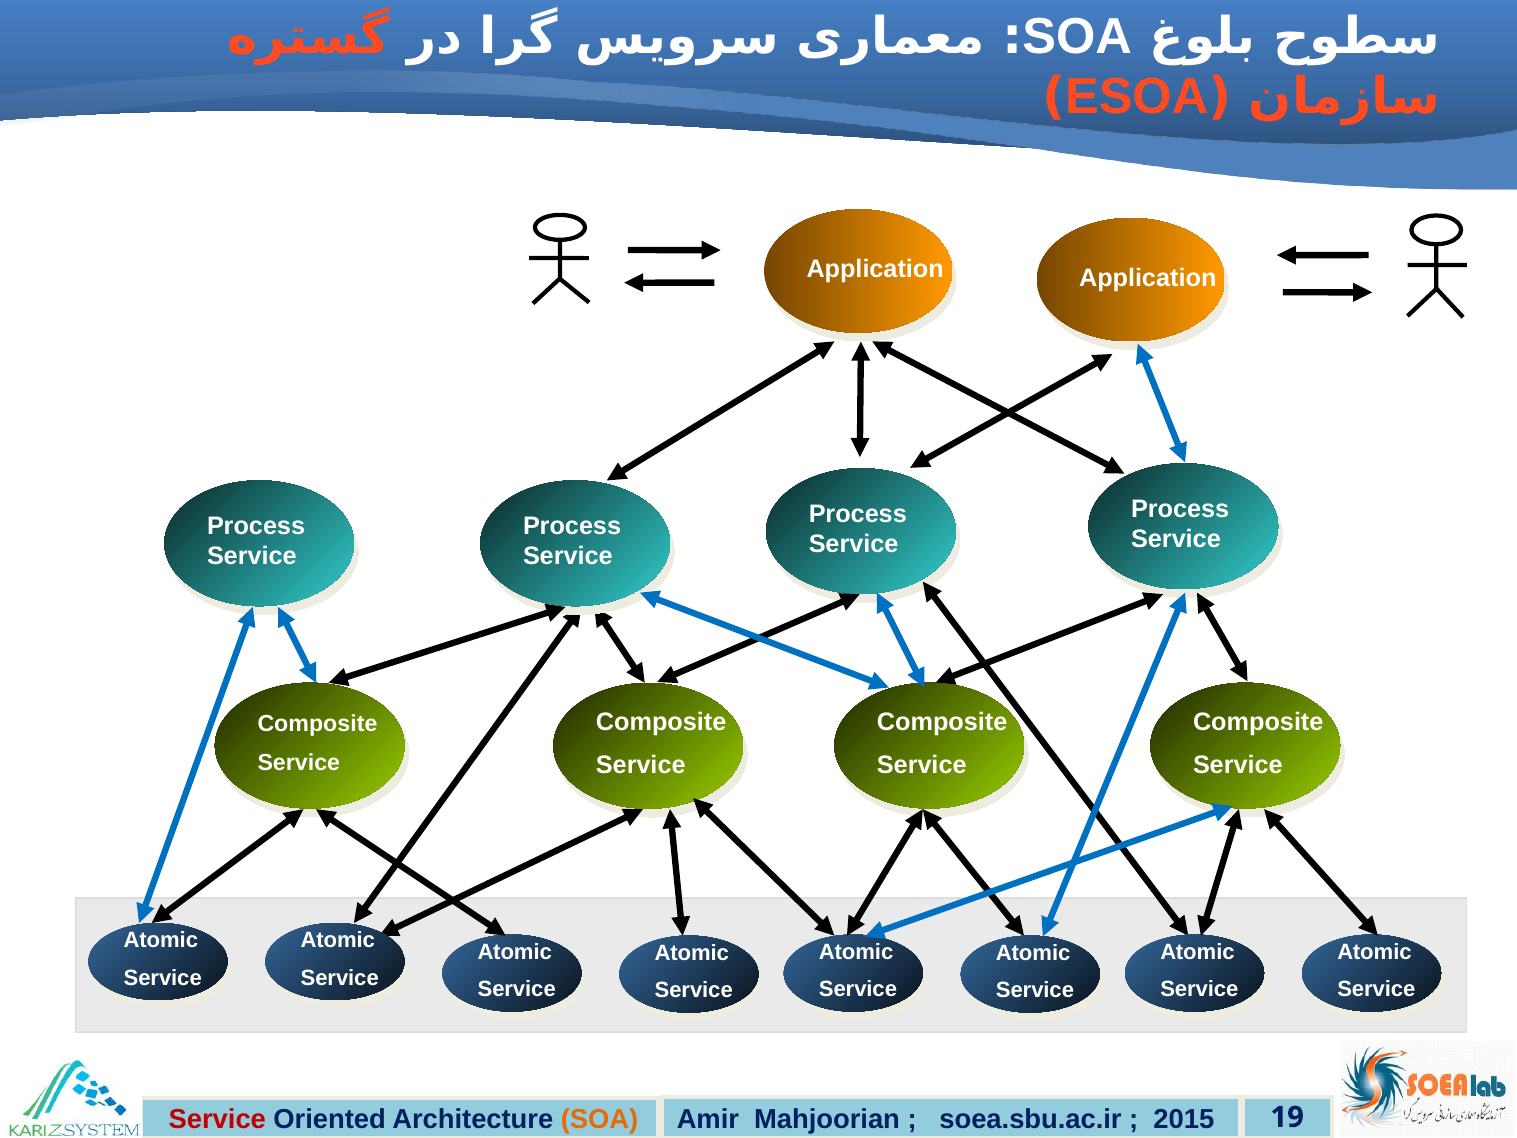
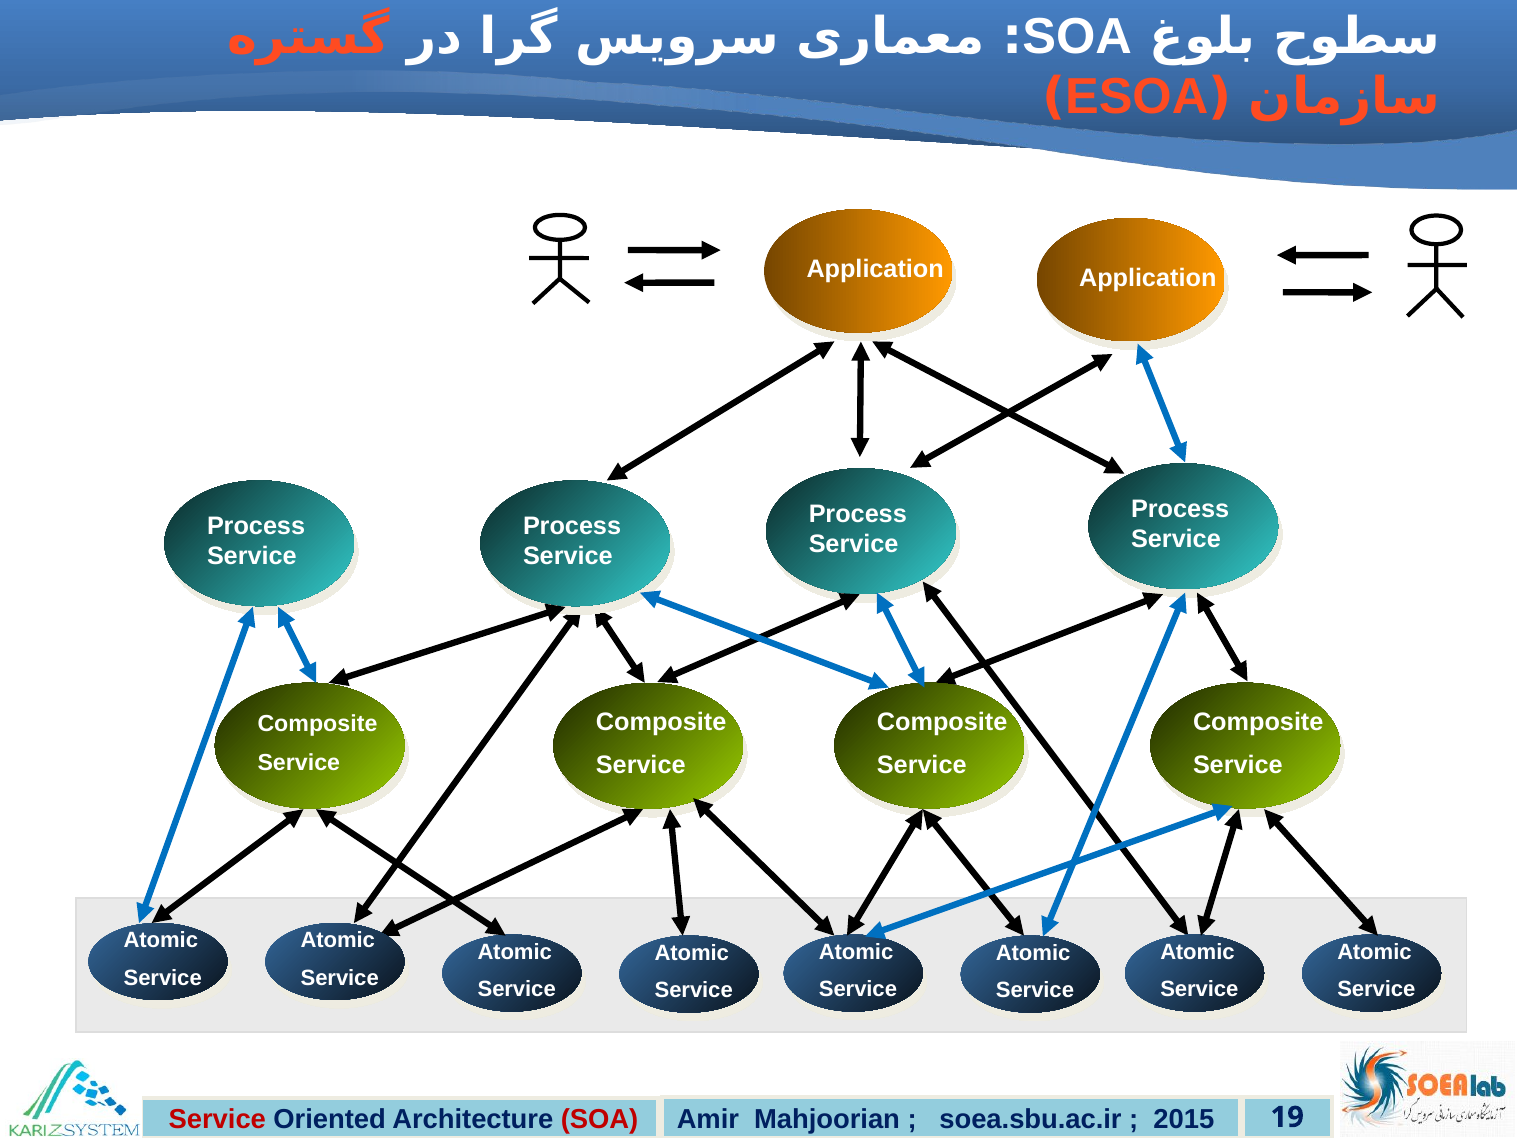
SOA at (600, 1120) colour: orange -> red
